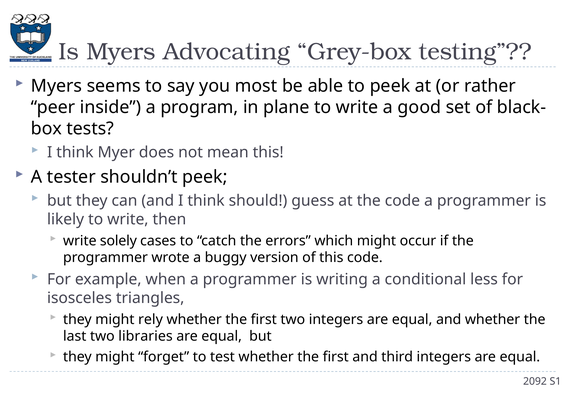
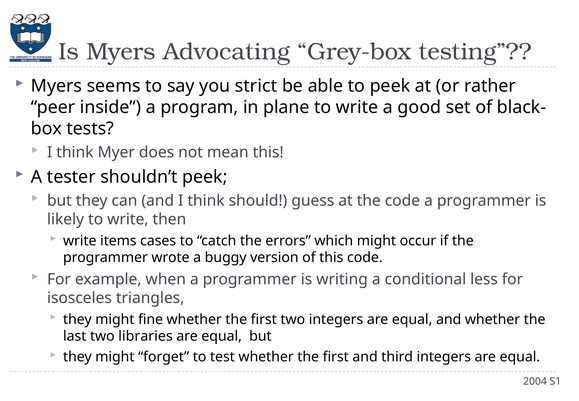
most: most -> strict
solely: solely -> items
rely: rely -> fine
2092: 2092 -> 2004
